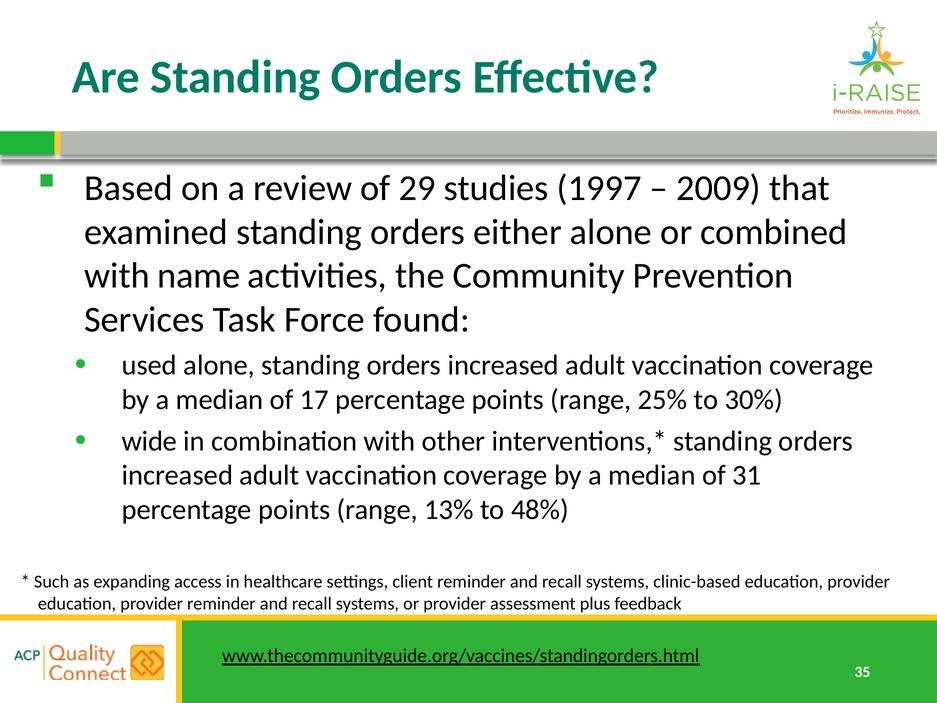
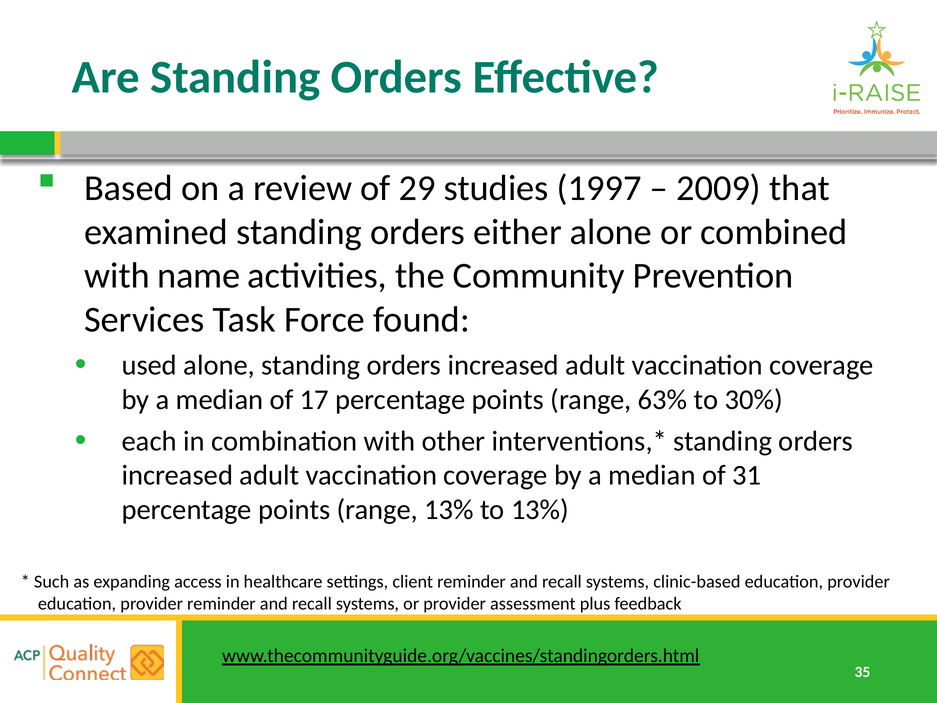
25%: 25% -> 63%
wide: wide -> each
to 48%: 48% -> 13%
